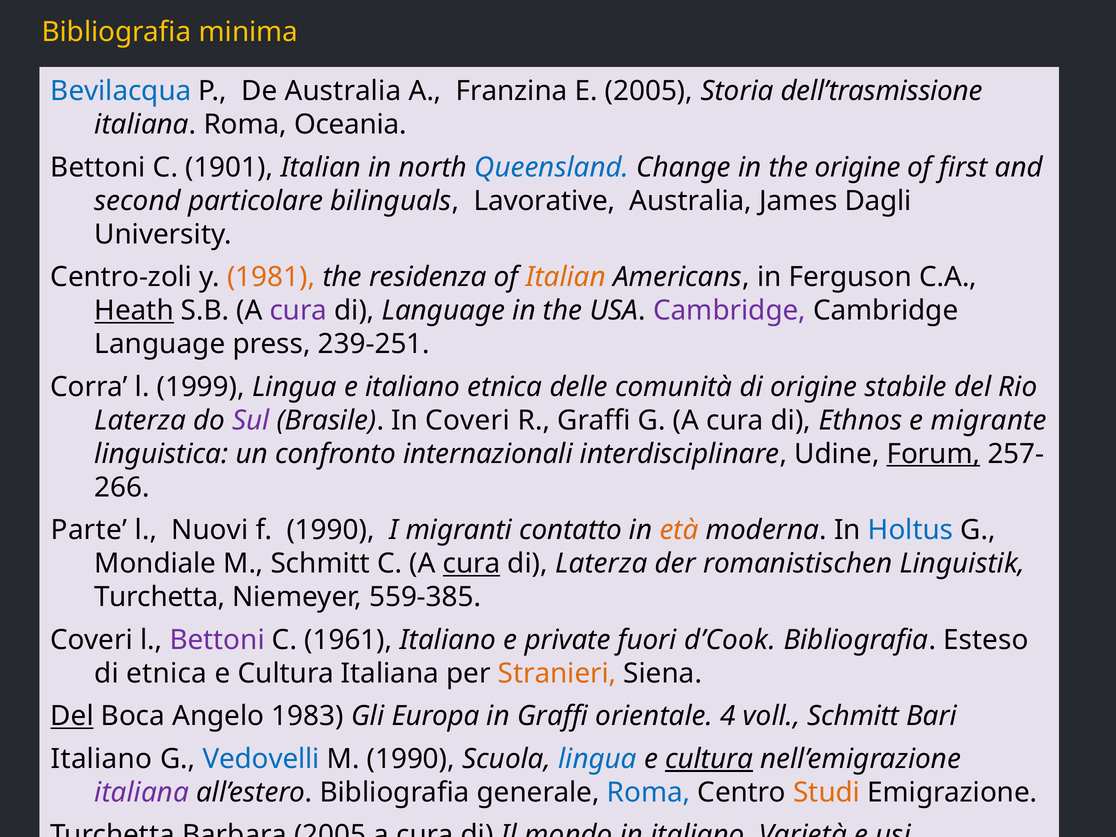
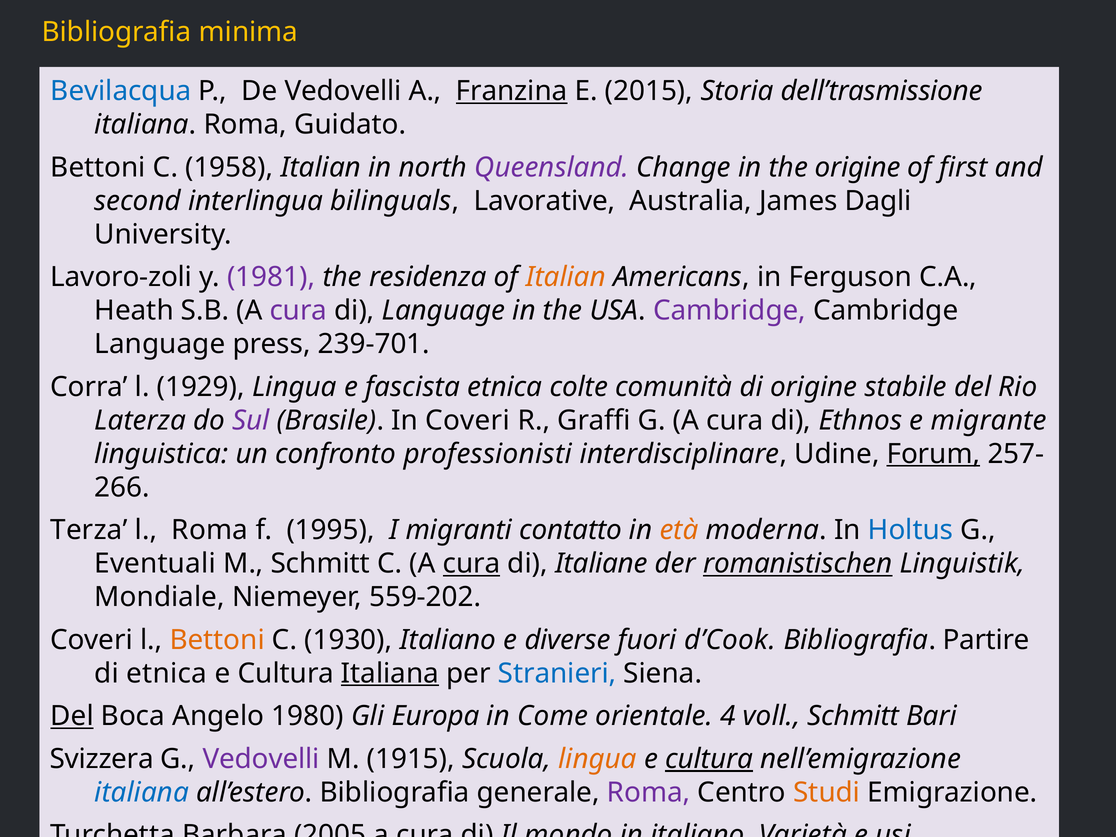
De Australia: Australia -> Vedovelli
Franzina underline: none -> present
E 2005: 2005 -> 2015
Oceania: Oceania -> Guidato
1901: 1901 -> 1958
Queensland colour: blue -> purple
particolare: particolare -> interlingua
Centro-zoli: Centro-zoli -> Lavoro-zoli
1981 colour: orange -> purple
Heath underline: present -> none
239-251: 239-251 -> 239-701
1999: 1999 -> 1929
e italiano: italiano -> fascista
delle: delle -> colte
confronto internazionali: internazionali -> professionisti
Parte: Parte -> Terza
l Nuovi: Nuovi -> Roma
f 1990: 1990 -> 1995
Mondiale: Mondiale -> Eventuali
di Laterza: Laterza -> Italiane
romanistischen underline: none -> present
Turchetta at (160, 597): Turchetta -> Mondiale
559-385: 559-385 -> 559-202
Bettoni at (217, 640) colour: purple -> orange
1961: 1961 -> 1930
private: private -> diverse
Esteso: Esteso -> Partire
Italiana at (390, 673) underline: none -> present
Stranieri colour: orange -> blue
1983: 1983 -> 1980
in Graffi: Graffi -> Come
Italiano at (102, 759): Italiano -> Svizzera
Vedovelli at (261, 759) colour: blue -> purple
M 1990: 1990 -> 1915
lingua at (598, 759) colour: blue -> orange
italiana at (142, 792) colour: purple -> blue
Roma at (649, 792) colour: blue -> purple
